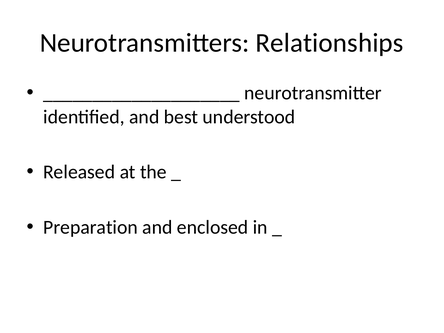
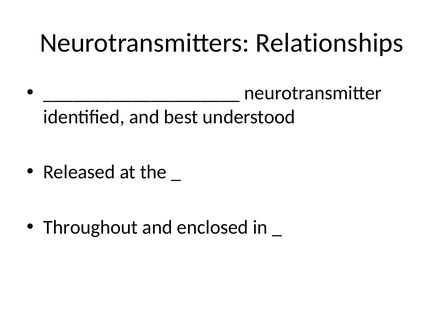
Preparation: Preparation -> Throughout
